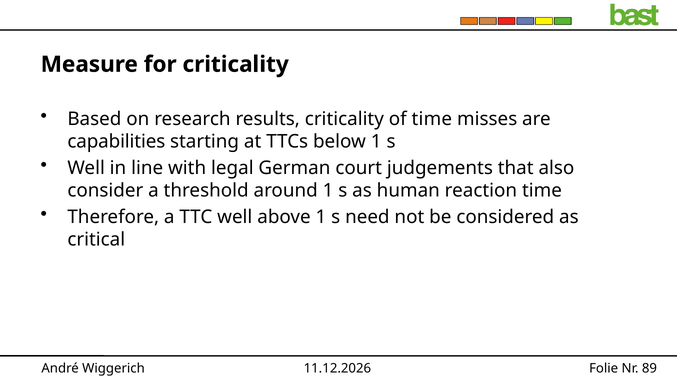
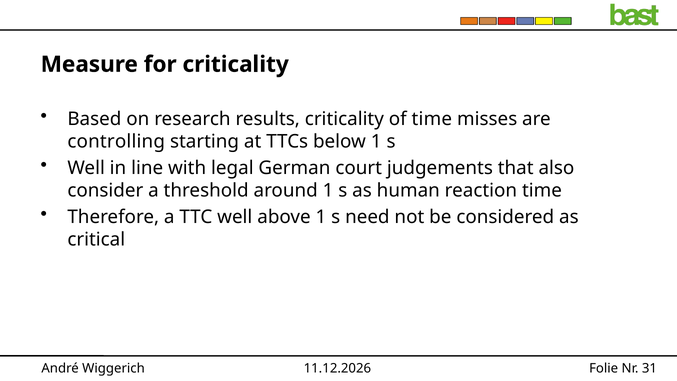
capabilities: capabilities -> controlling
89: 89 -> 31
